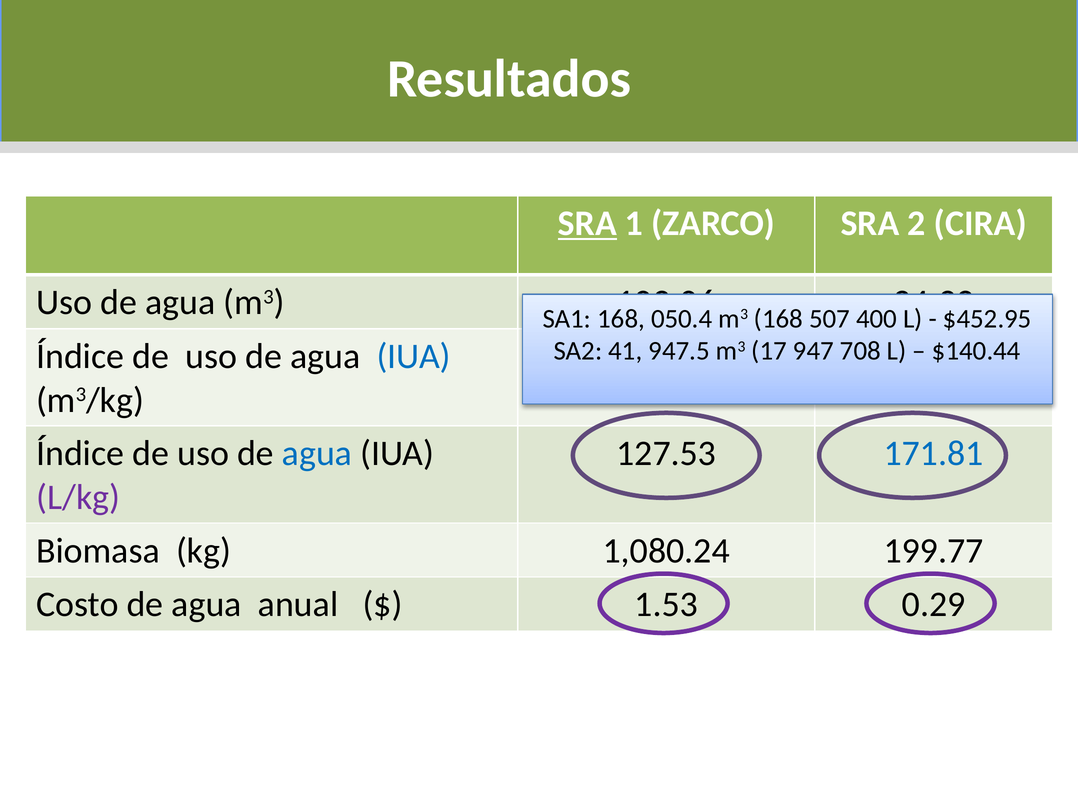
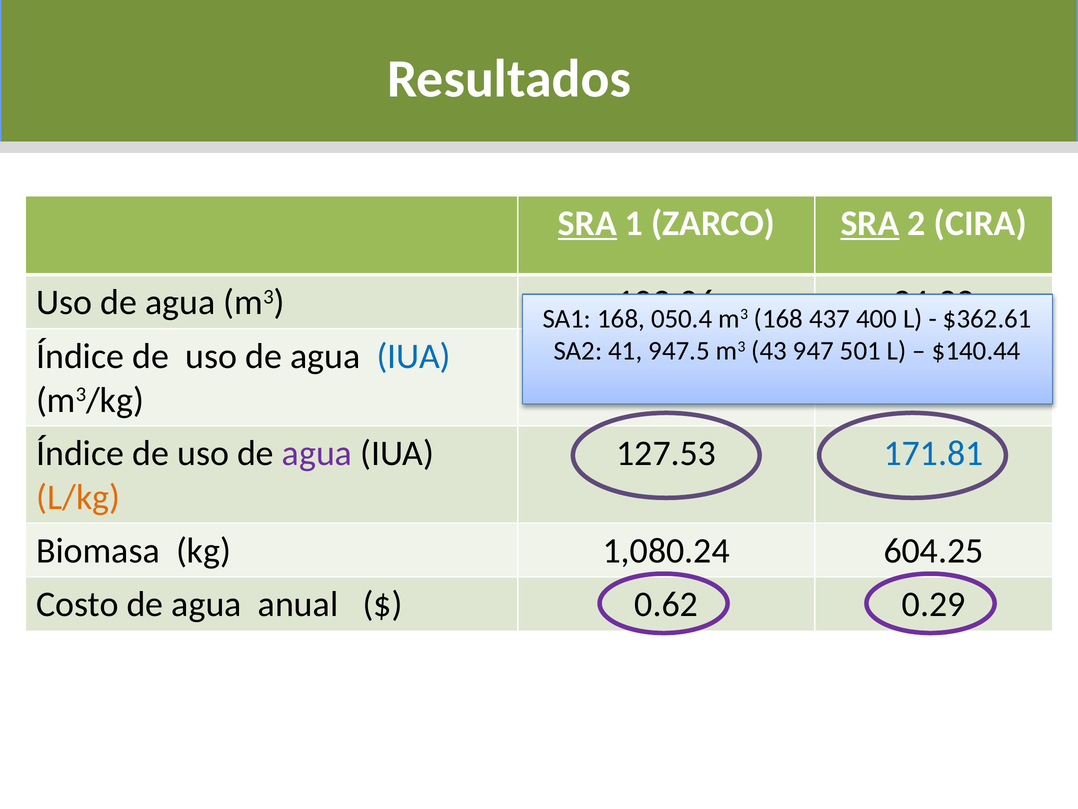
SRA at (870, 223) underline: none -> present
507: 507 -> 437
$452.95: $452.95 -> $362.61
17: 17 -> 43
708: 708 -> 501
agua at (317, 453) colour: blue -> purple
L/kg colour: purple -> orange
199.77: 199.77 -> 604.25
1.53: 1.53 -> 0.62
